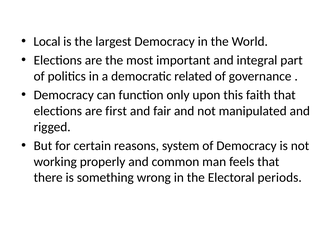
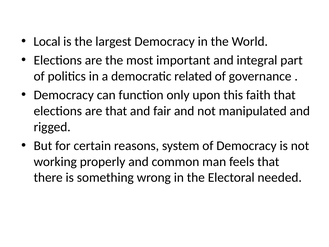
are first: first -> that
periods: periods -> needed
